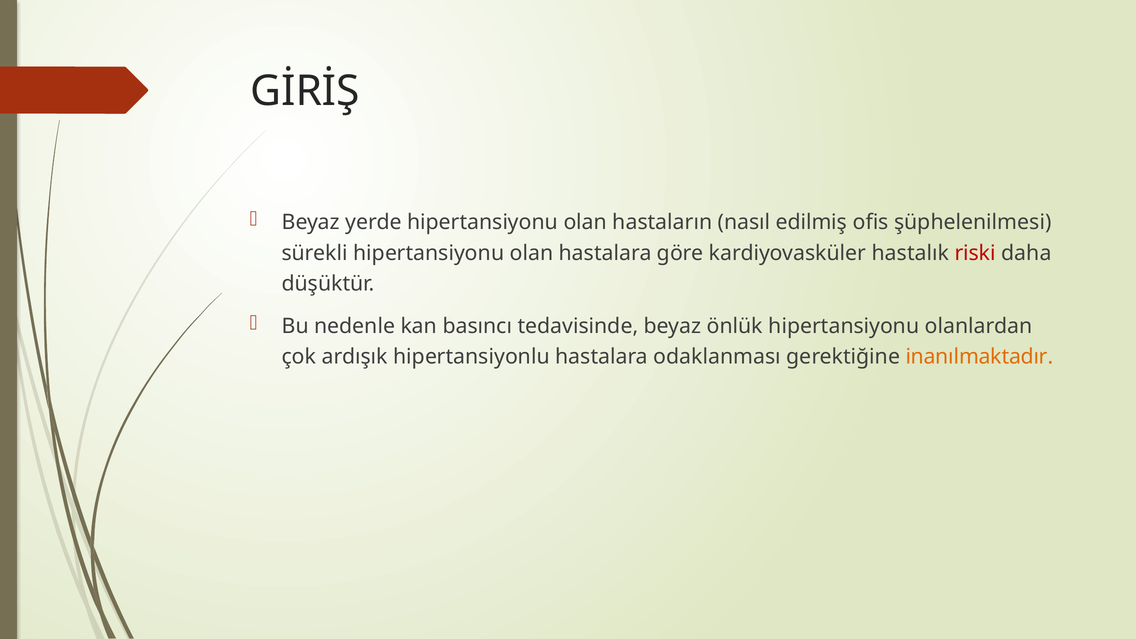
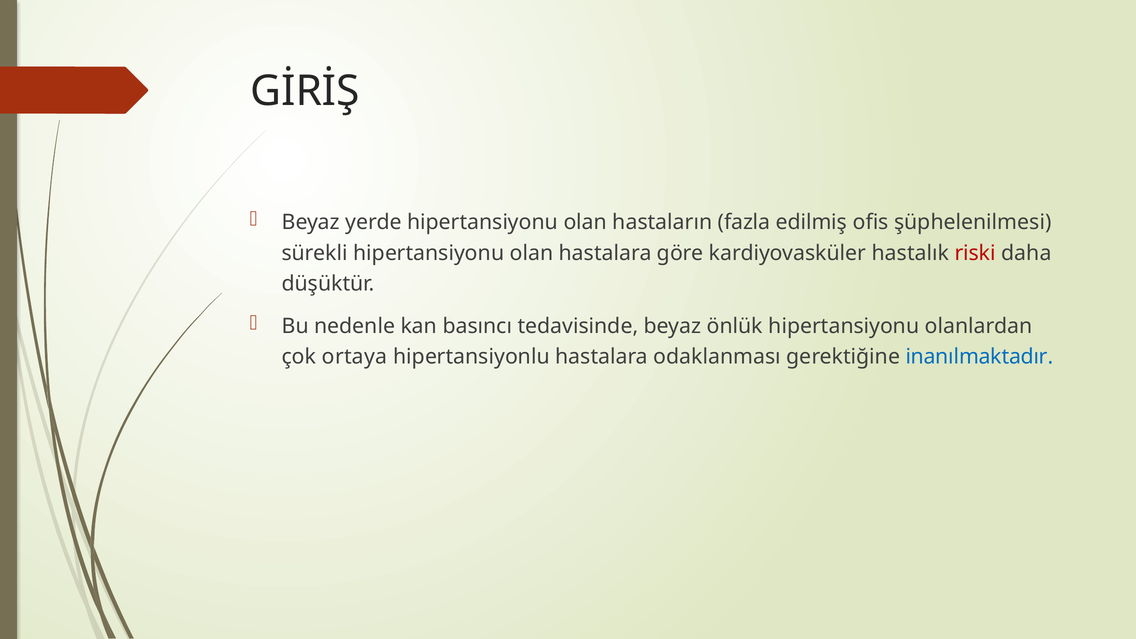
nasıl: nasıl -> fazla
ardışık: ardışık -> ortaya
inanılmaktadır colour: orange -> blue
